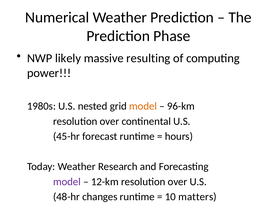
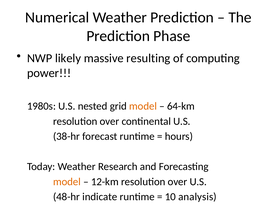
96-km: 96-km -> 64-km
45-hr: 45-hr -> 38-hr
model at (67, 182) colour: purple -> orange
changes: changes -> indicate
matters: matters -> analysis
